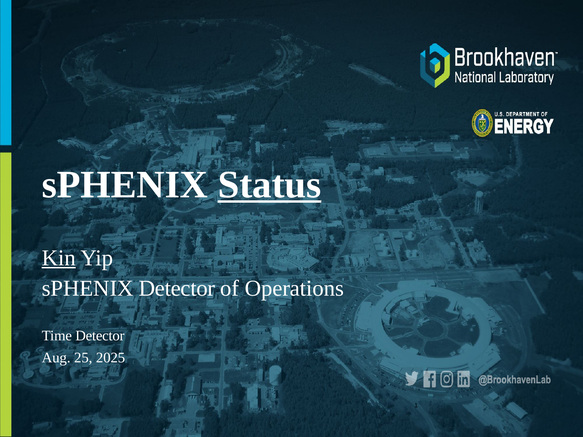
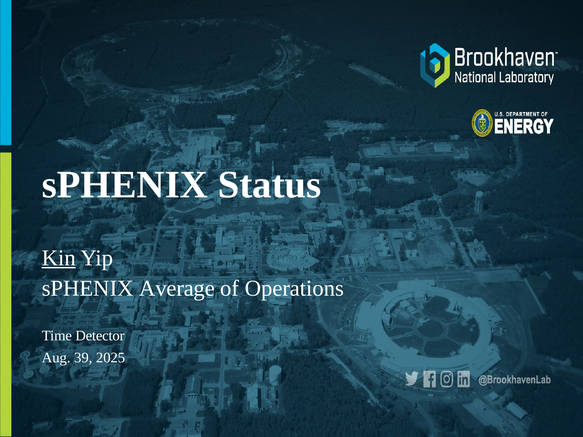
Status underline: present -> none
sPHENIX Detector: Detector -> Average
25: 25 -> 39
